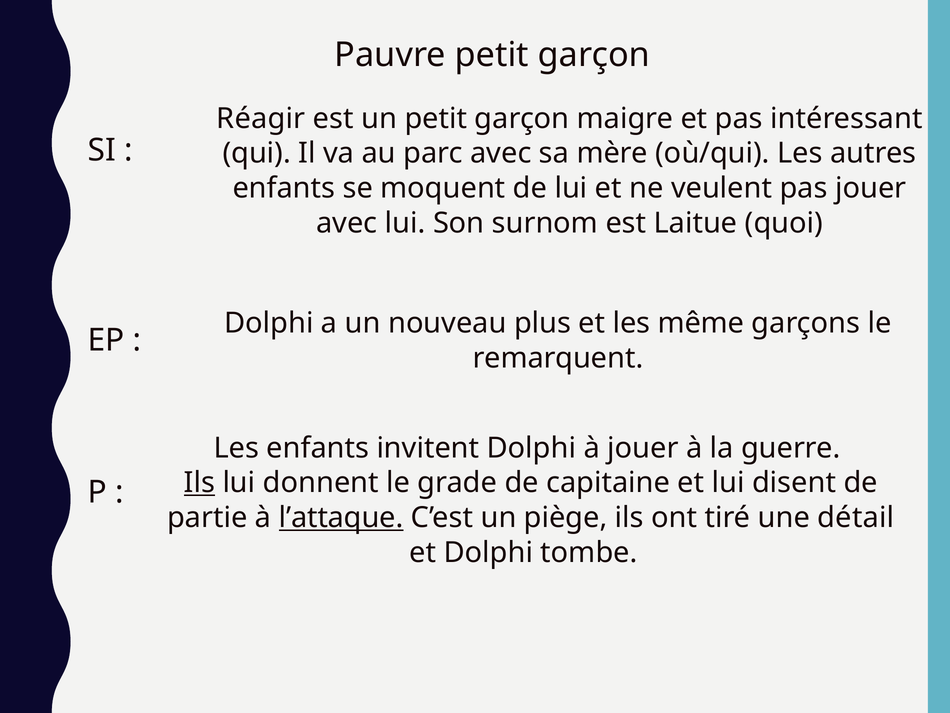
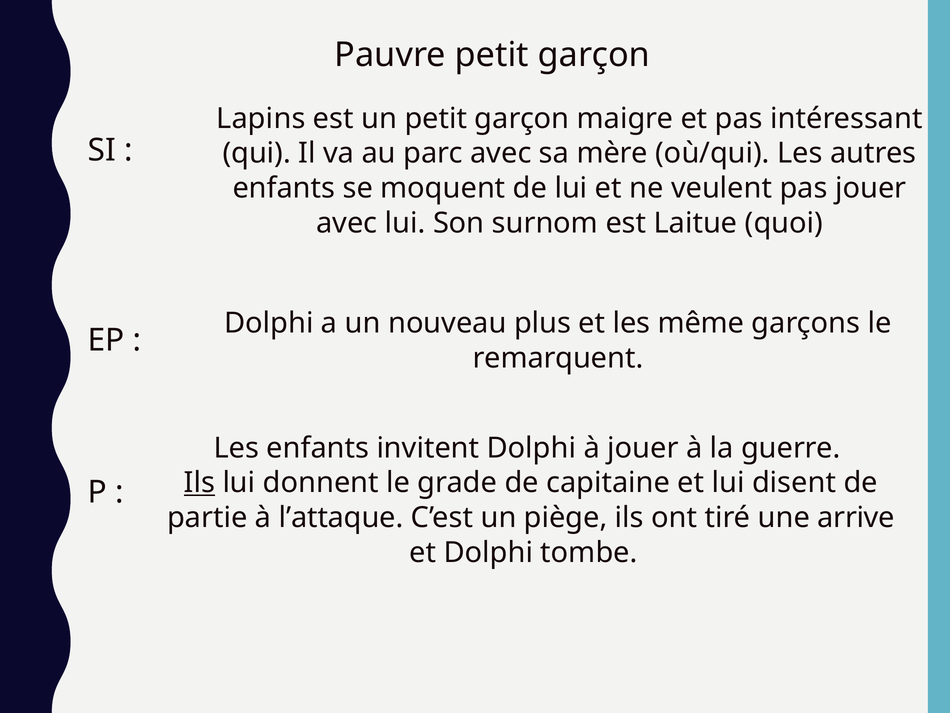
Réagir: Réagir -> Lapins
l’attaque underline: present -> none
détail: détail -> arrive
